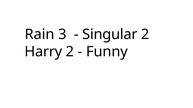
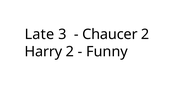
Rain: Rain -> Late
Singular: Singular -> Chaucer
